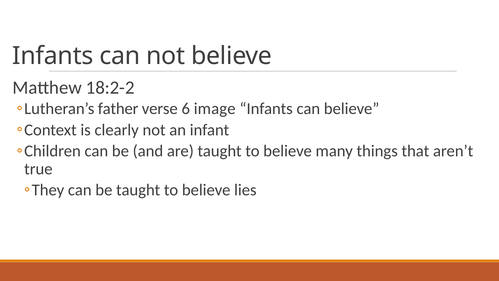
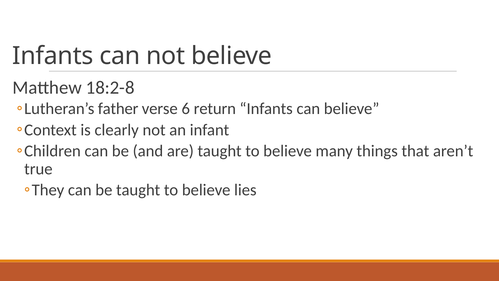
18:2-2: 18:2-2 -> 18:2-8
image: image -> return
